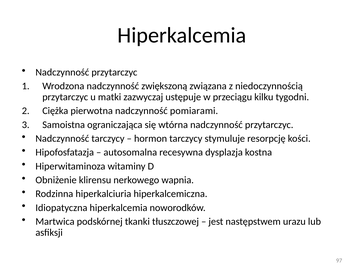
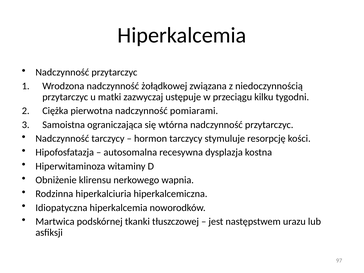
zwiększoną: zwiększoną -> żołądkowej
